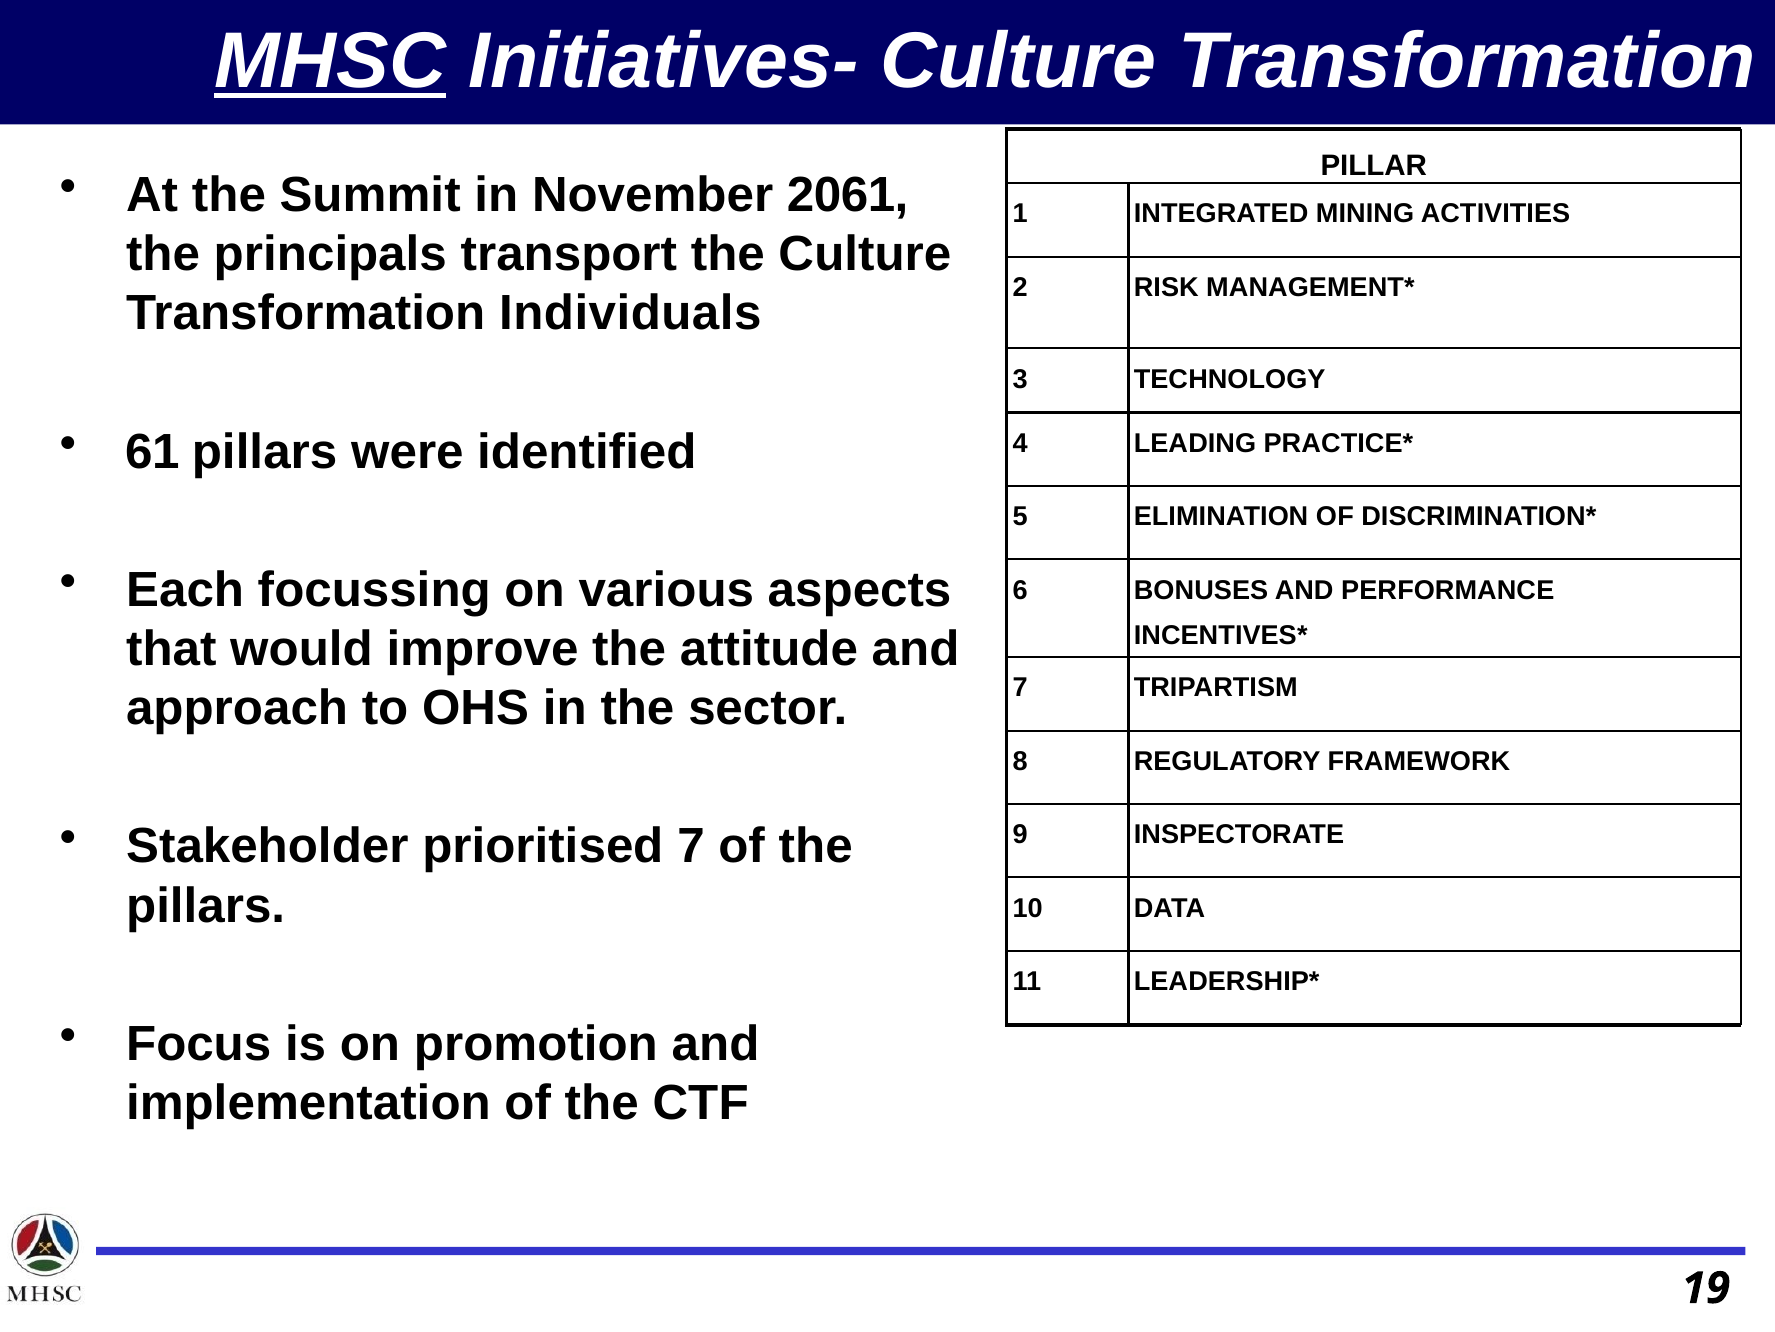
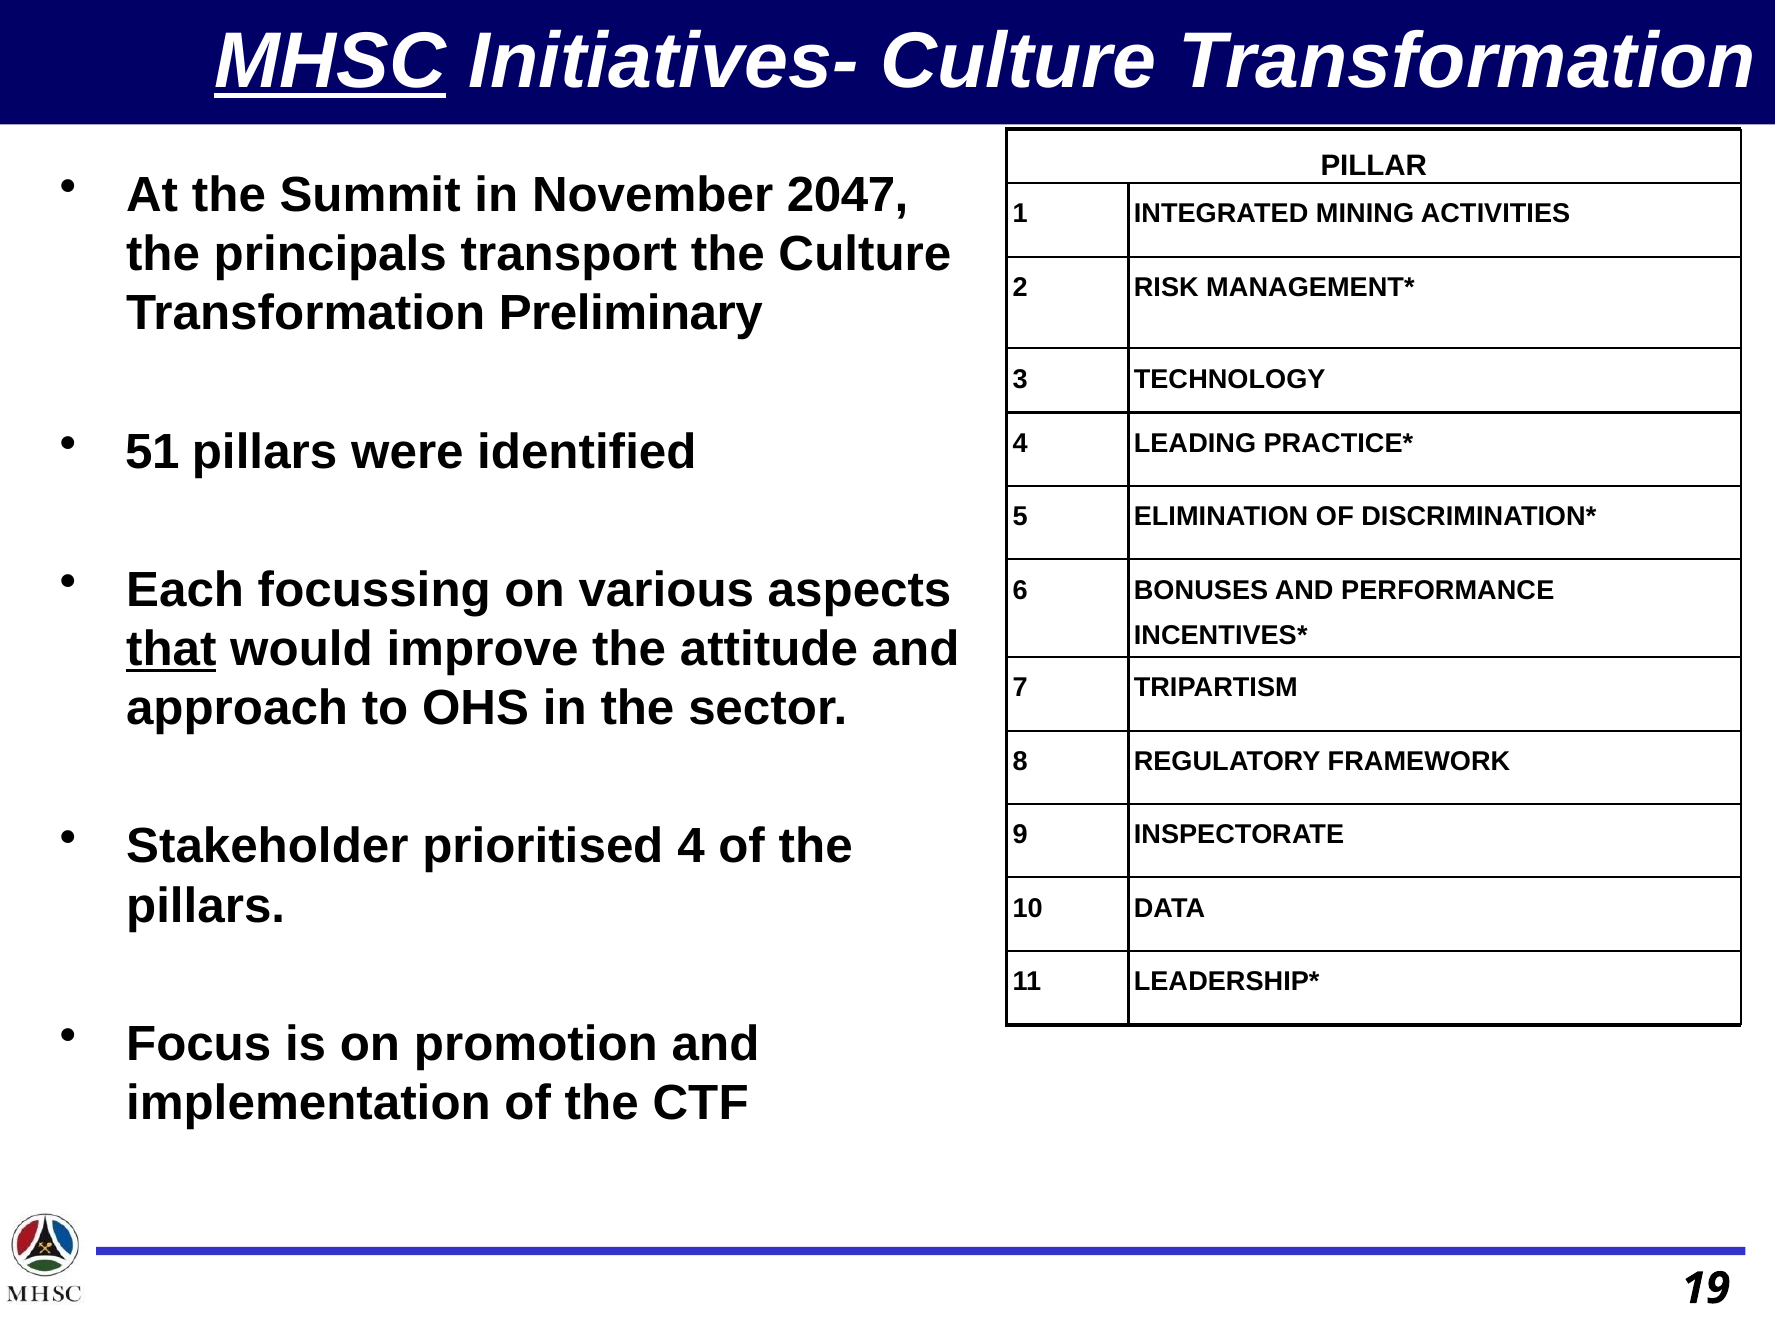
2061: 2061 -> 2047
Individuals: Individuals -> Preliminary
61: 61 -> 51
that underline: none -> present
prioritised 7: 7 -> 4
